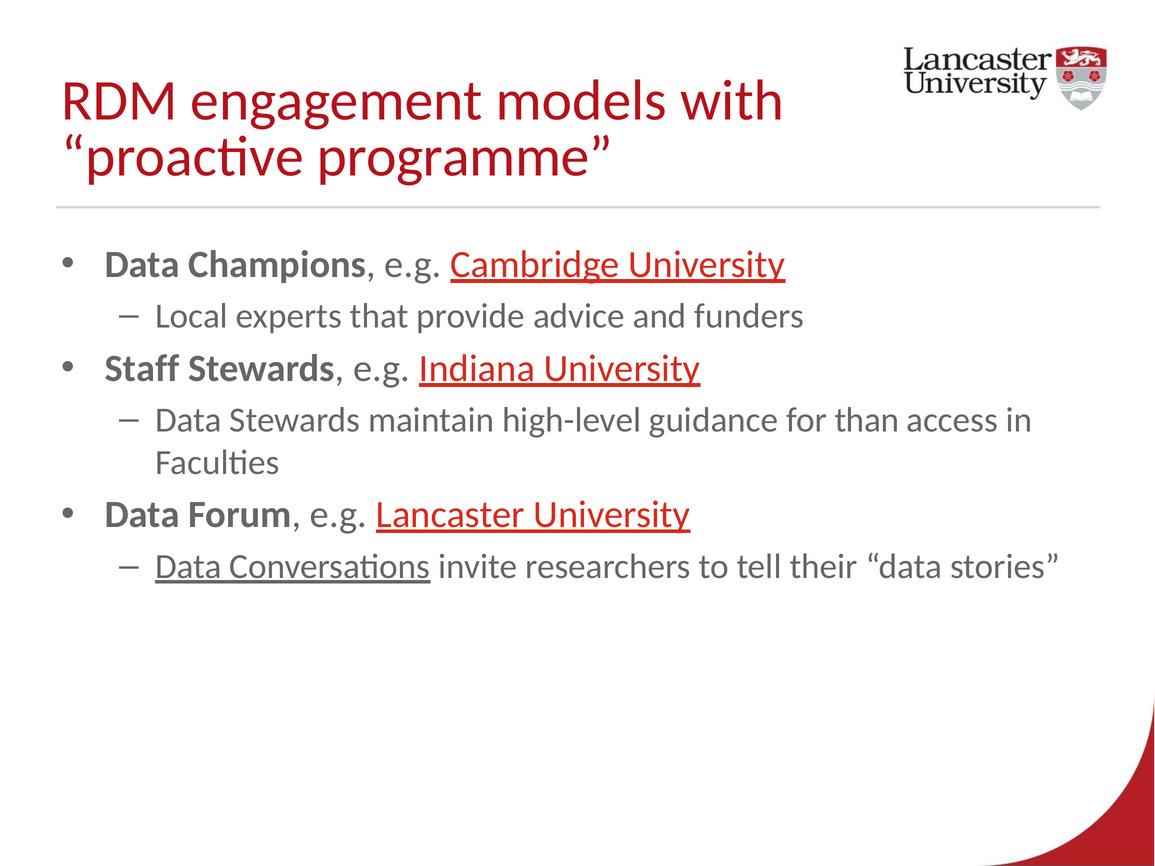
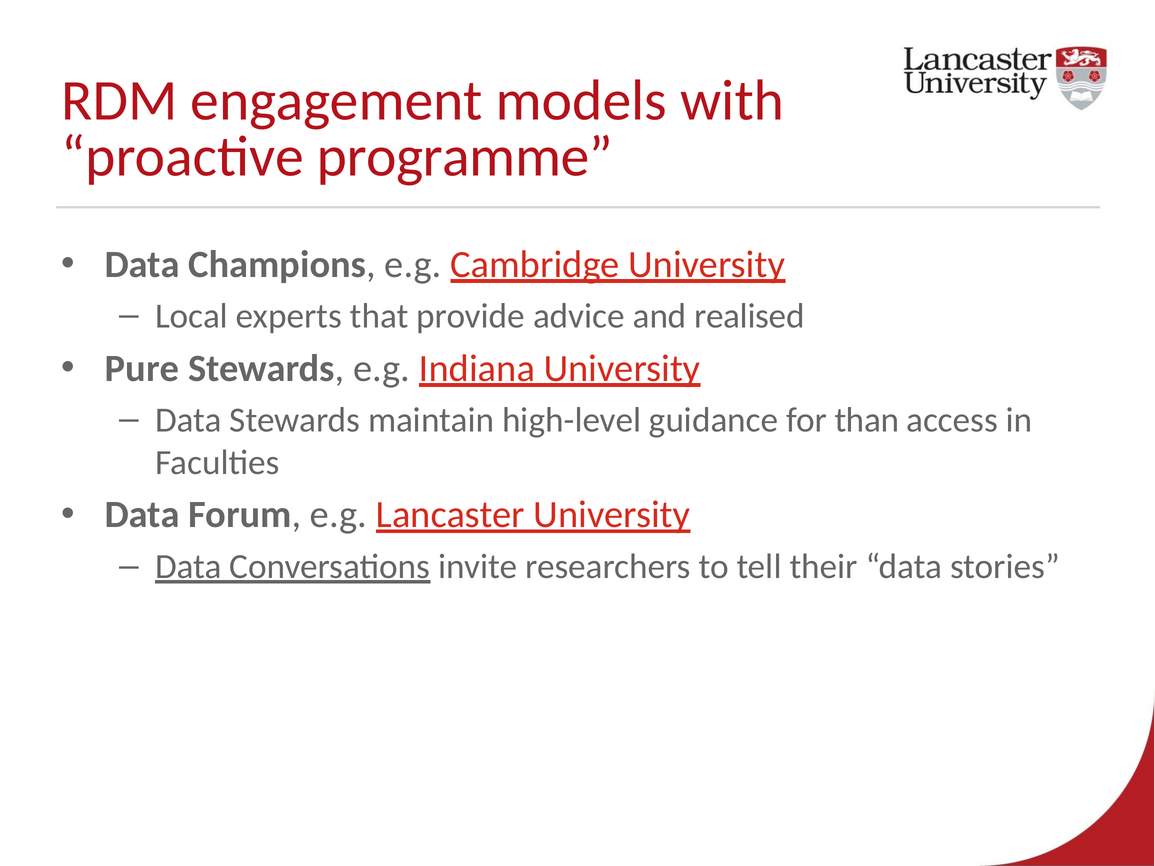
funders: funders -> realised
Staff: Staff -> Pure
